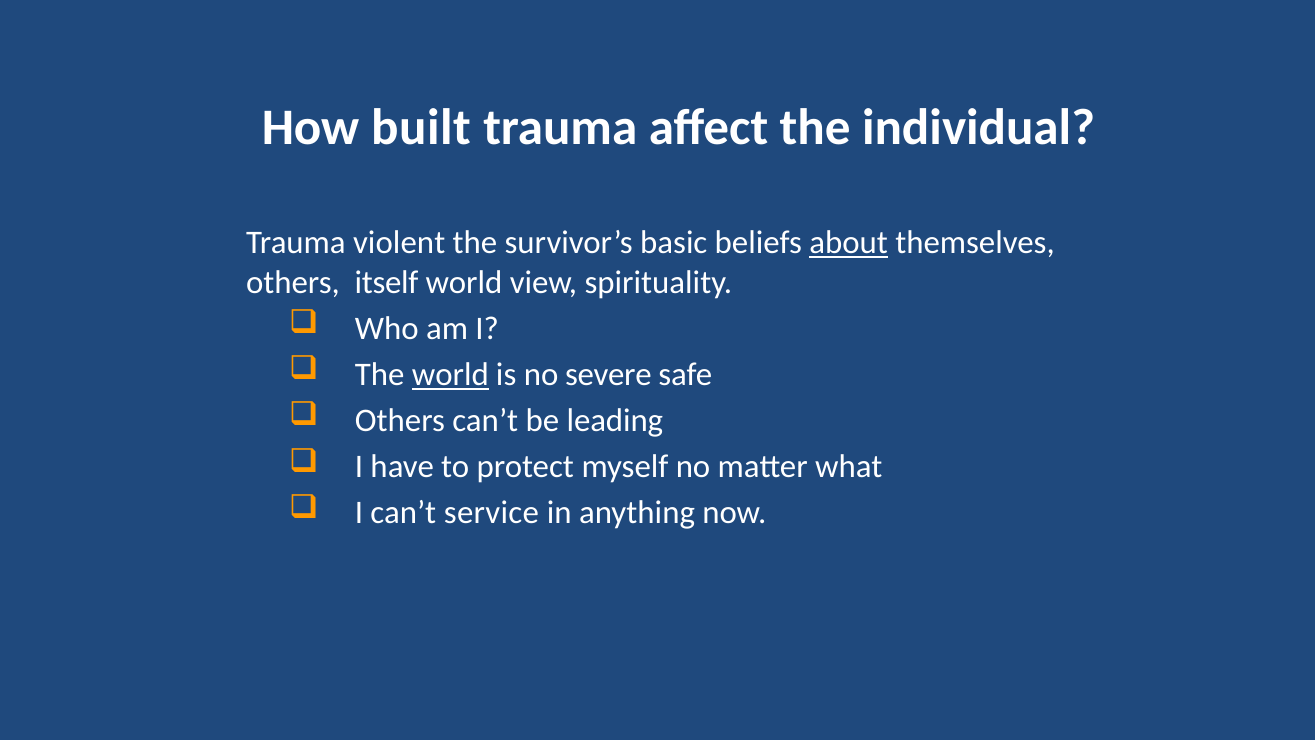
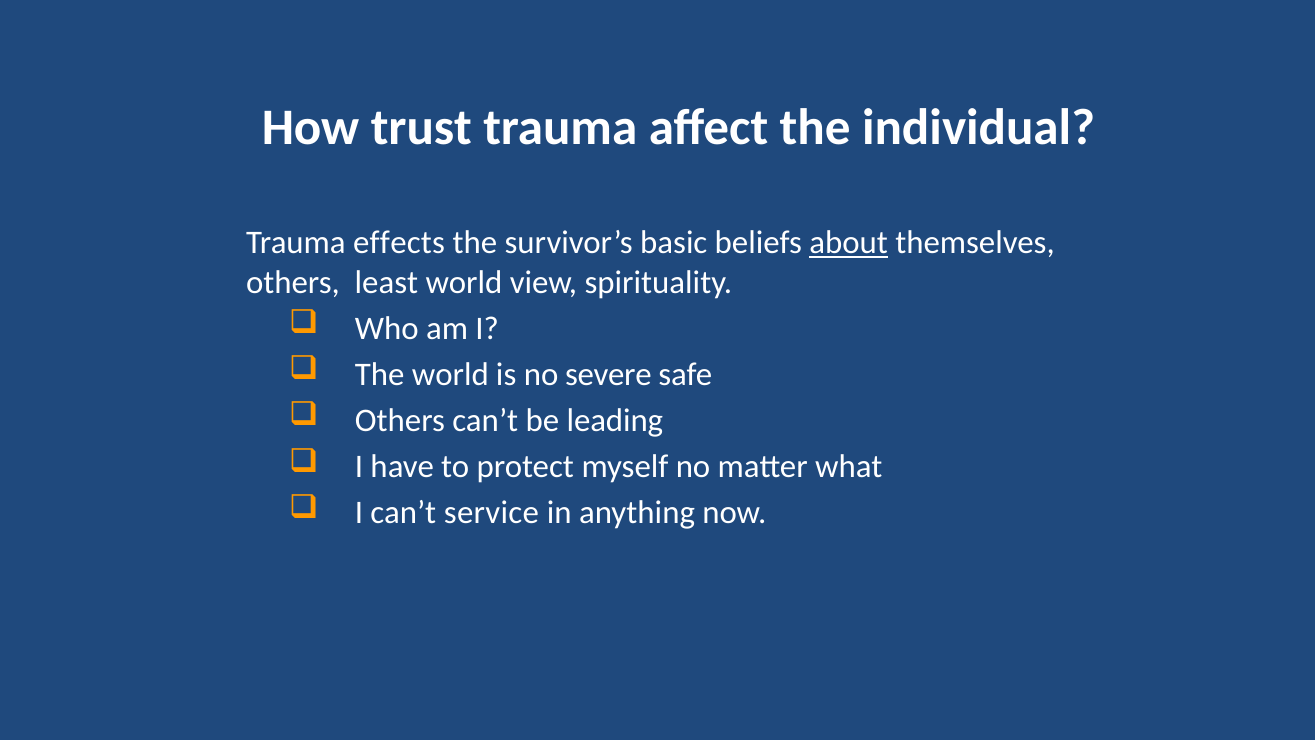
built: built -> trust
violent: violent -> effects
itself: itself -> least
world at (450, 374) underline: present -> none
